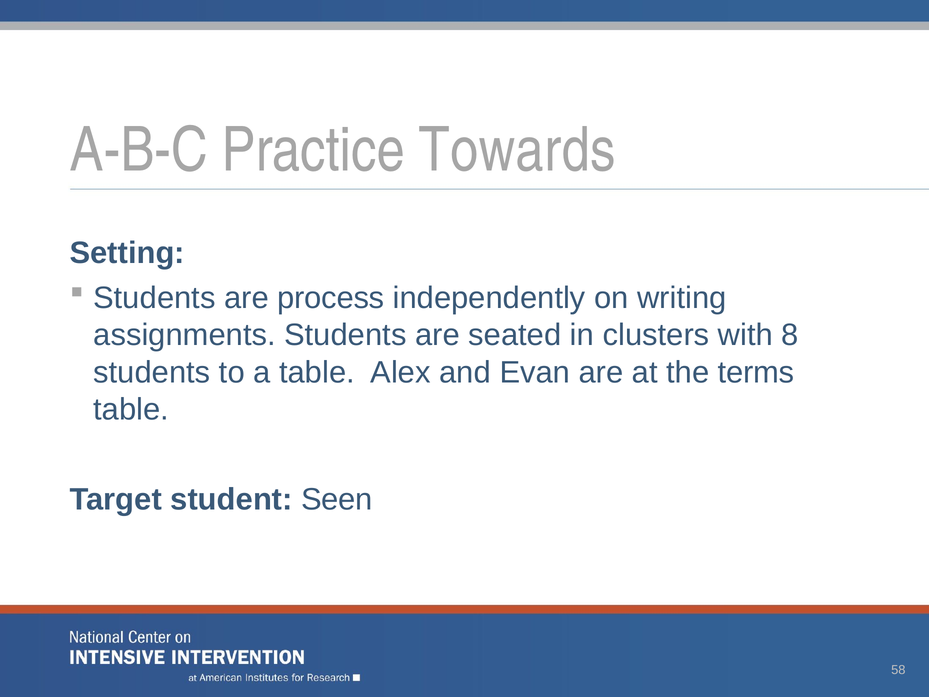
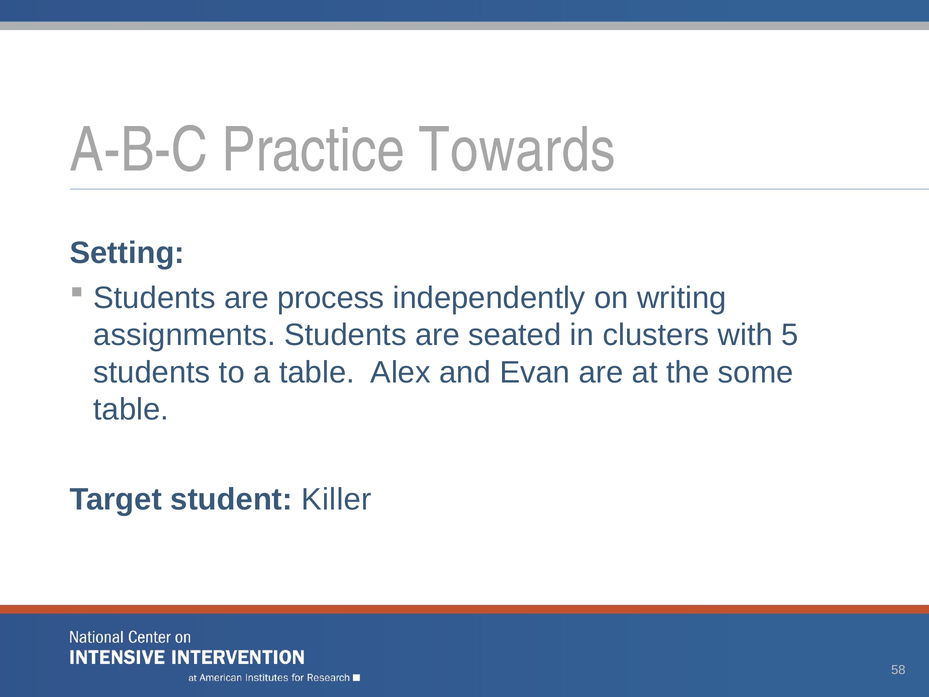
8: 8 -> 5
terms: terms -> some
Seen: Seen -> Killer
